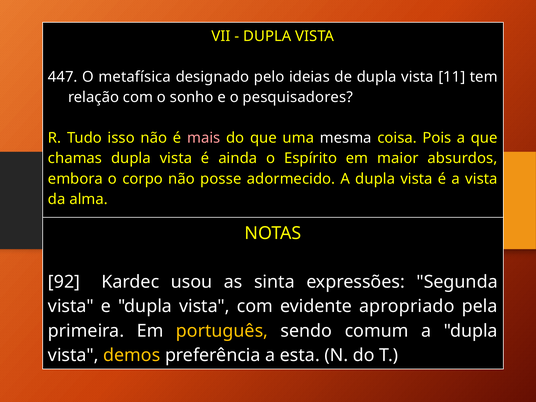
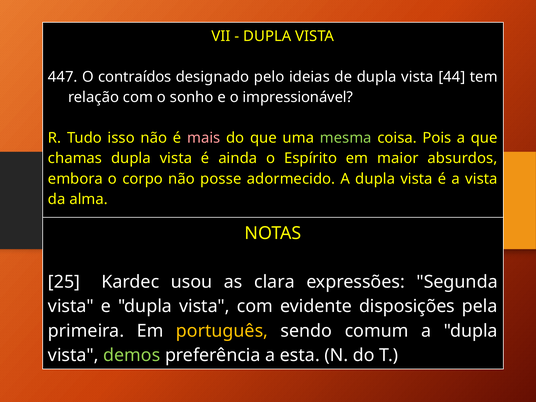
metafísica: metafísica -> contraídos
11: 11 -> 44
pesquisadores: pesquisadores -> impressionável
mesma colour: white -> light green
92: 92 -> 25
sinta: sinta -> clara
apropriado: apropriado -> disposições
demos colour: yellow -> light green
